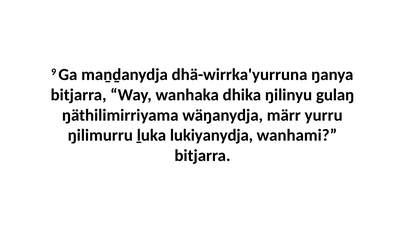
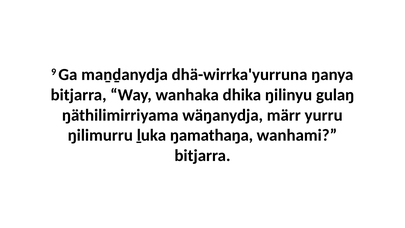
lukiyanydja: lukiyanydja -> ŋamathaŋa
